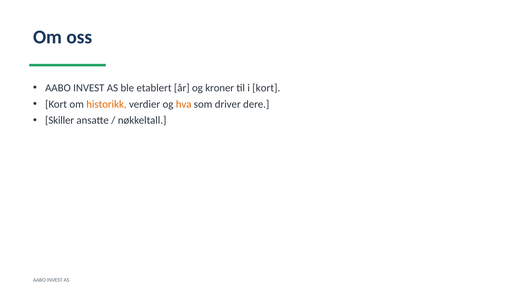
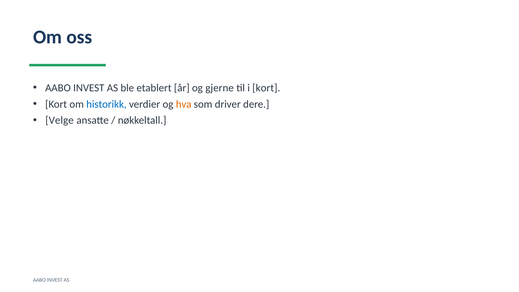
kroner: kroner -> gjerne
historikk colour: orange -> blue
Skiller: Skiller -> Velge
